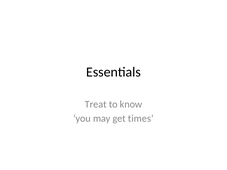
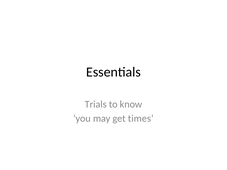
Treat: Treat -> Trials
